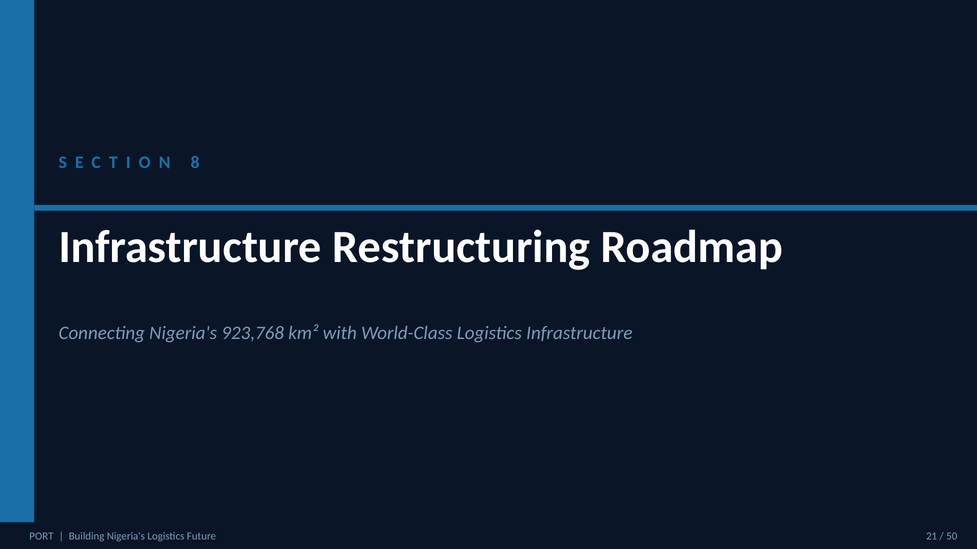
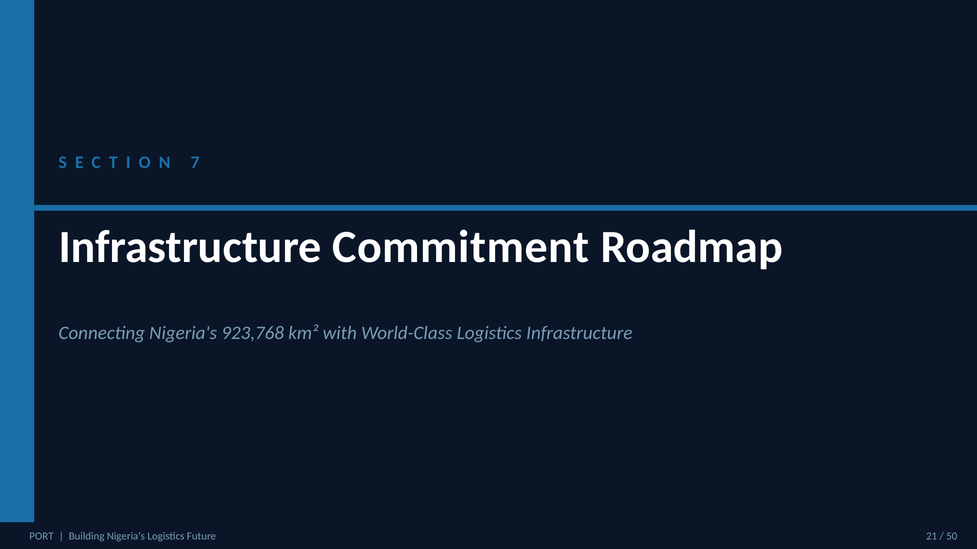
8: 8 -> 7
Restructuring: Restructuring -> Commitment
